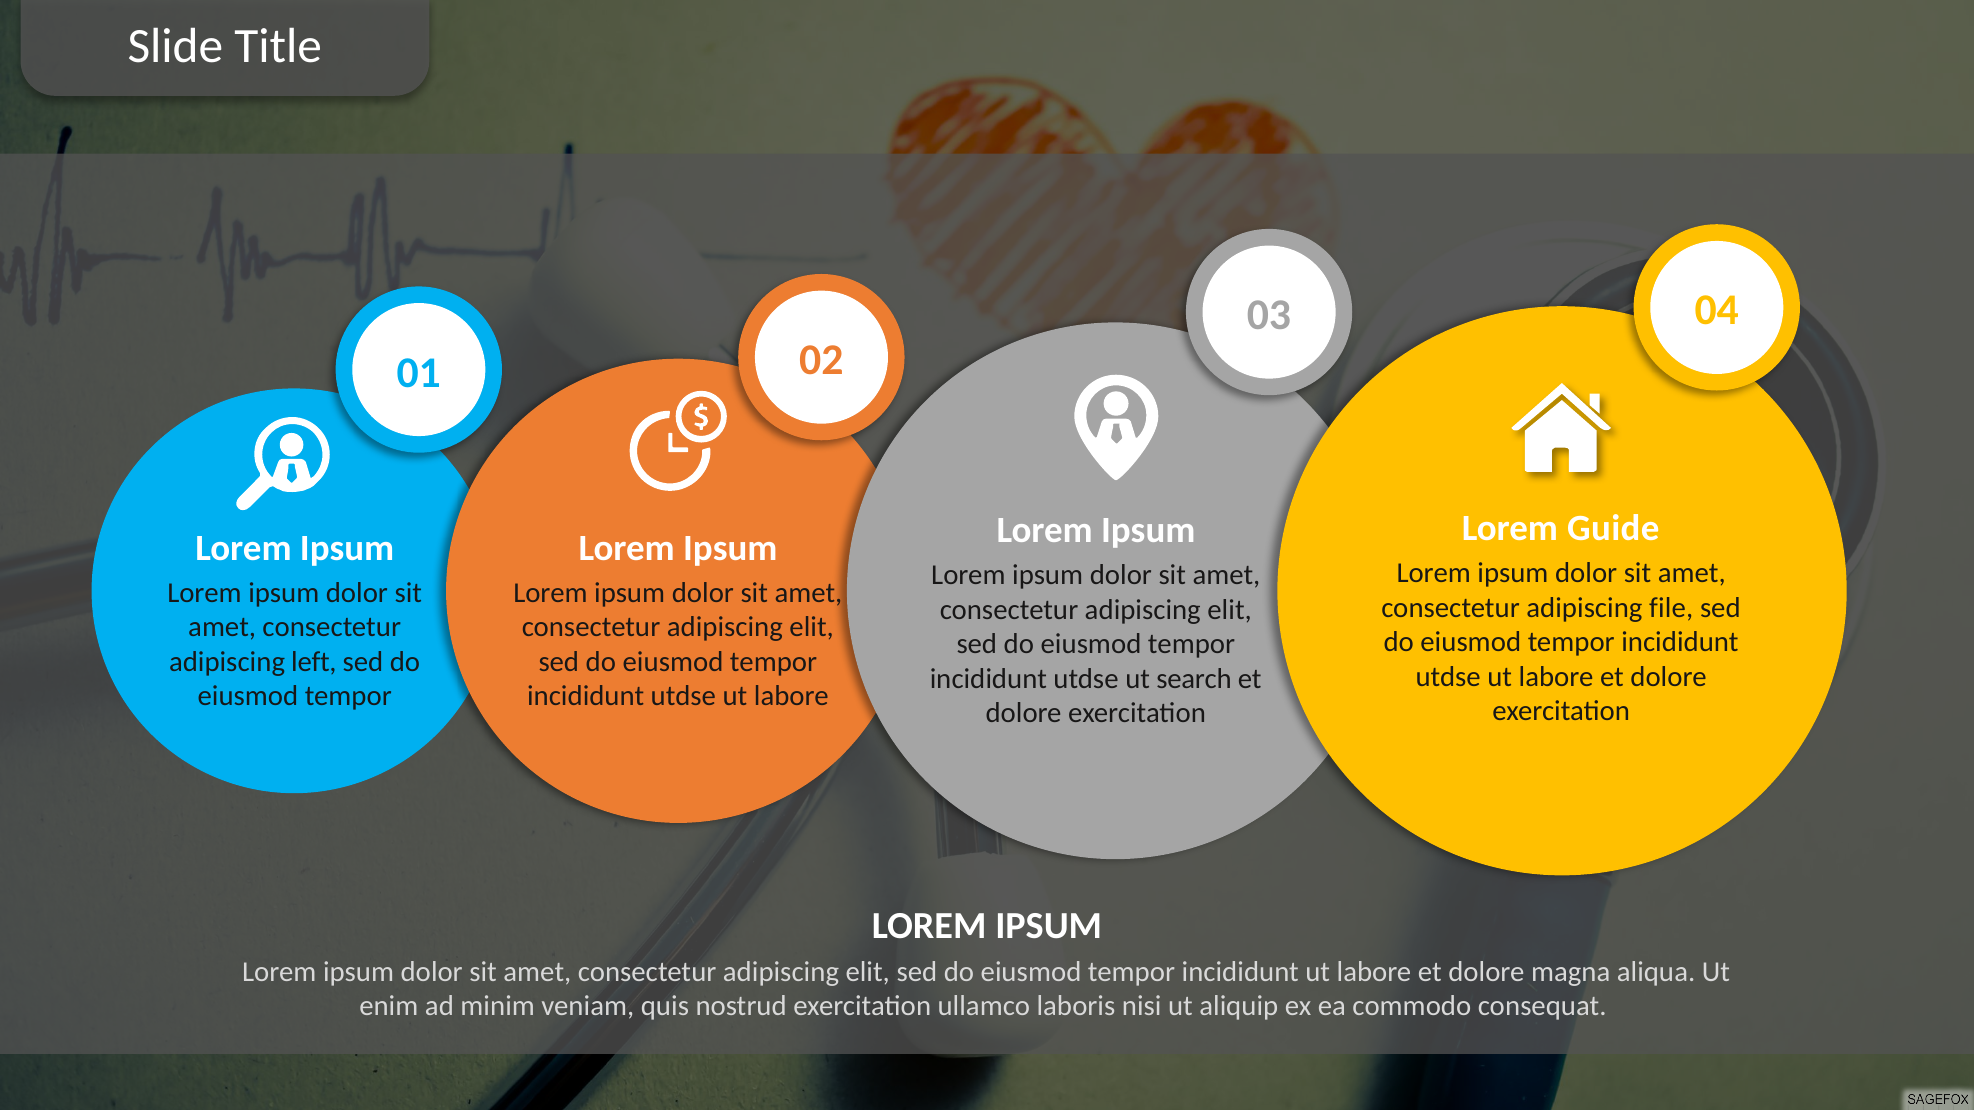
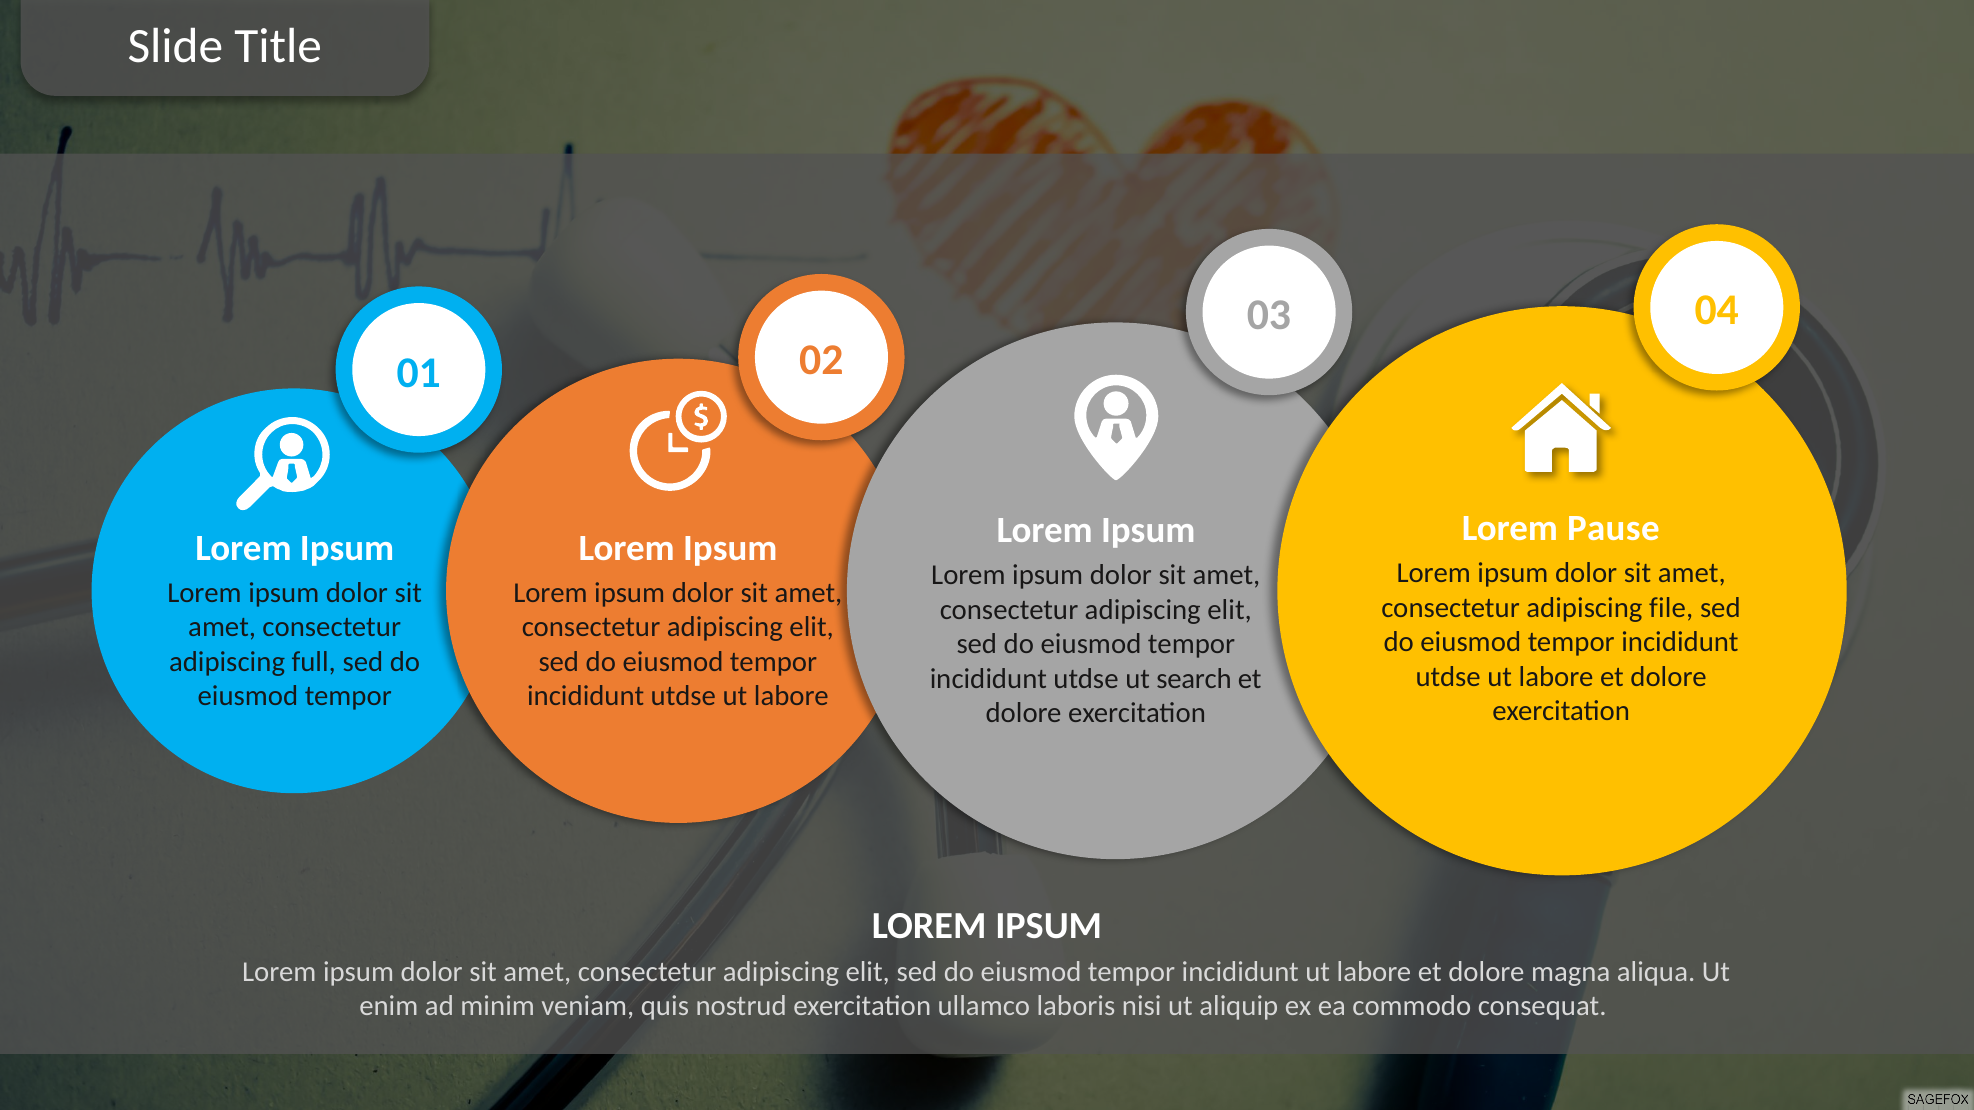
Guide: Guide -> Pause
left: left -> full
